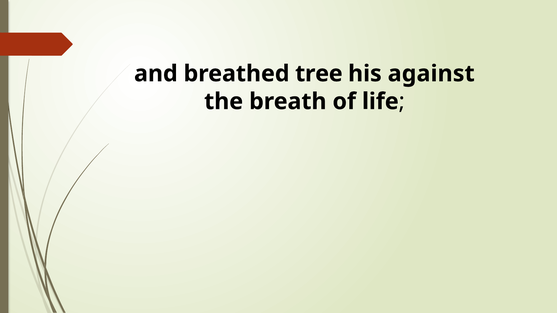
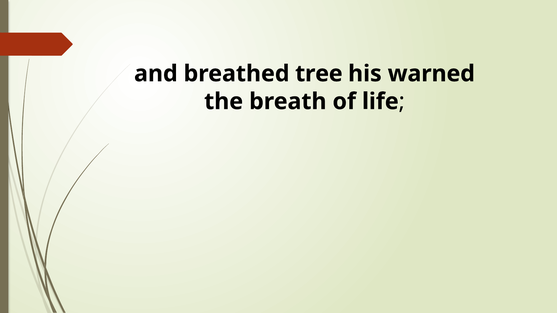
against: against -> warned
